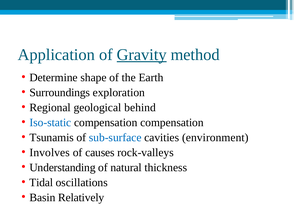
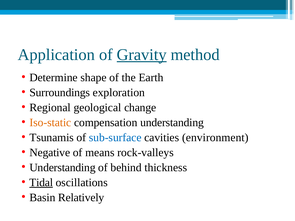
behind: behind -> change
Iso-static colour: blue -> orange
compensation compensation: compensation -> understanding
Involves: Involves -> Negative
causes: causes -> means
natural: natural -> behind
Tidal underline: none -> present
